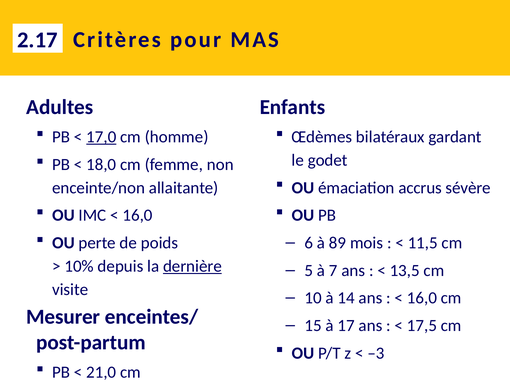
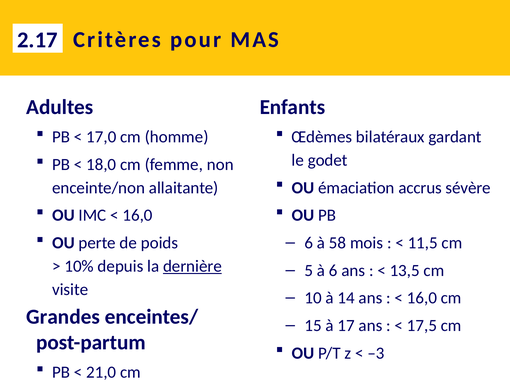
17,0 underline: present -> none
89: 89 -> 58
à 7: 7 -> 6
Mesurer: Mesurer -> Grandes
